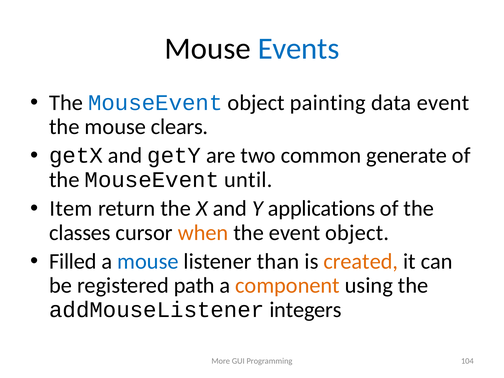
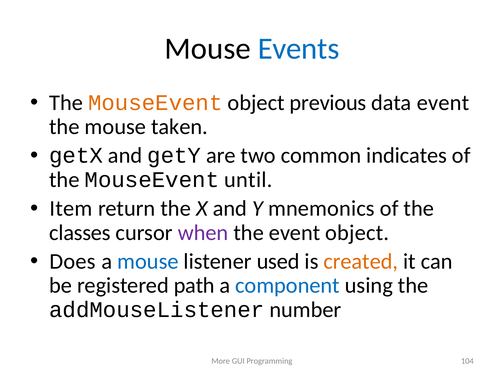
MouseEvent at (155, 103) colour: blue -> orange
painting: painting -> previous
clears: clears -> taken
generate: generate -> indicates
applications: applications -> mnemonics
when colour: orange -> purple
Filled: Filled -> Does
than: than -> used
component colour: orange -> blue
integers: integers -> number
